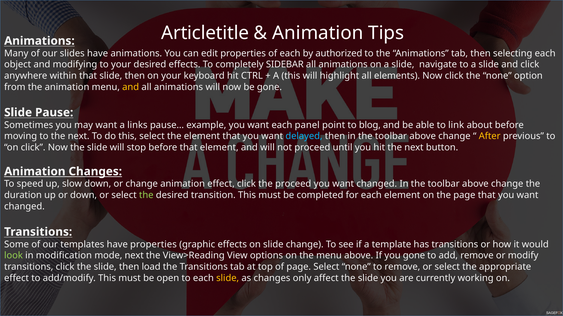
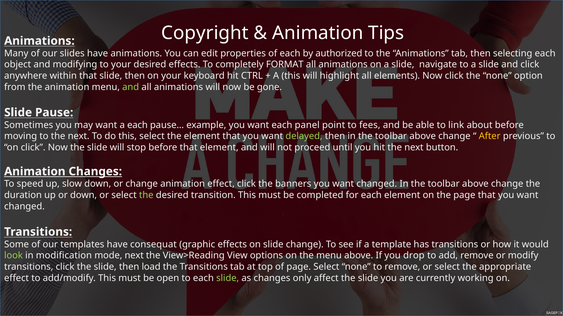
Articletitle: Articletitle -> Copyright
SIDEBAR: SIDEBAR -> FORMAT
and at (131, 87) colour: yellow -> light green
a links: links -> each
blog: blog -> fees
delayed colour: light blue -> light green
the proceed: proceed -> banners
have properties: properties -> consequat
you gone: gone -> drop
slide at (228, 279) colour: yellow -> light green
